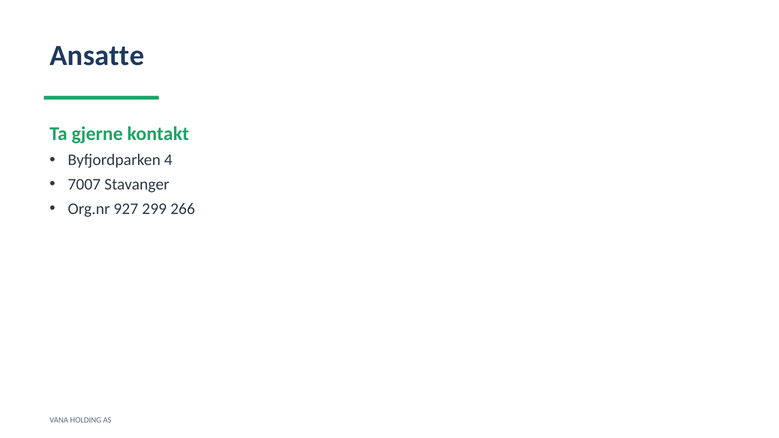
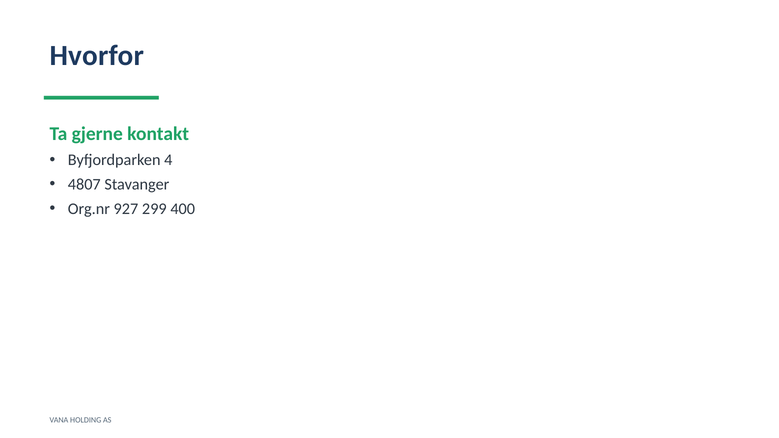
Ansatte: Ansatte -> Hvorfor
7007: 7007 -> 4807
266: 266 -> 400
